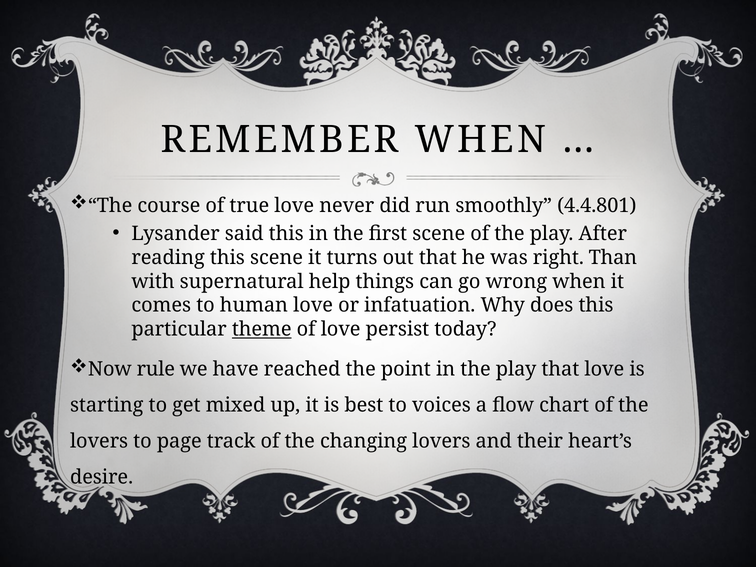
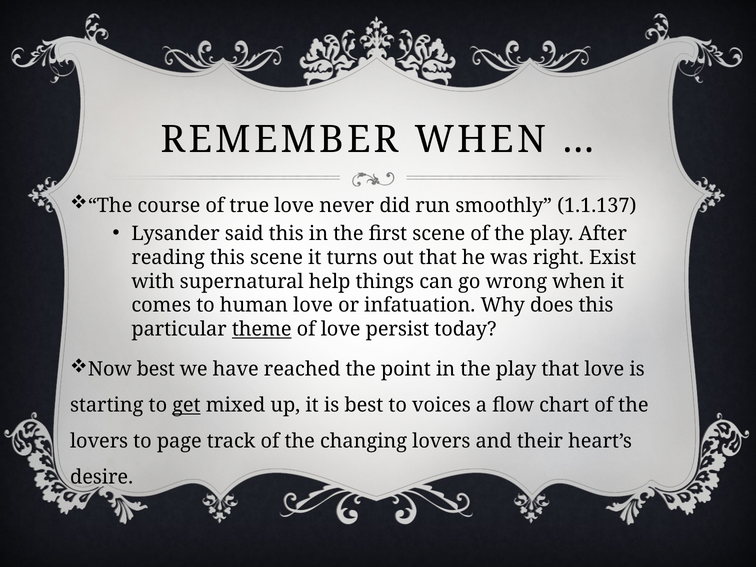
4.4.801: 4.4.801 -> 1.1.137
Than: Than -> Exist
Now rule: rule -> best
get underline: none -> present
